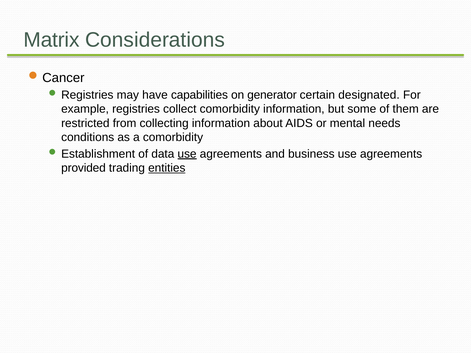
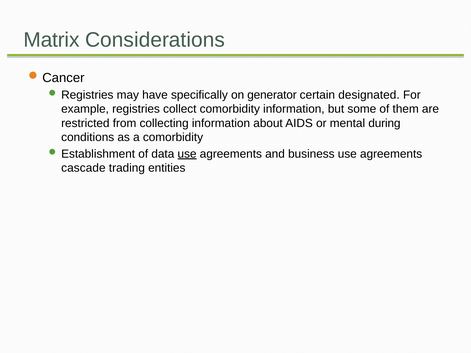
capabilities: capabilities -> specifically
needs: needs -> during
provided: provided -> cascade
entities underline: present -> none
